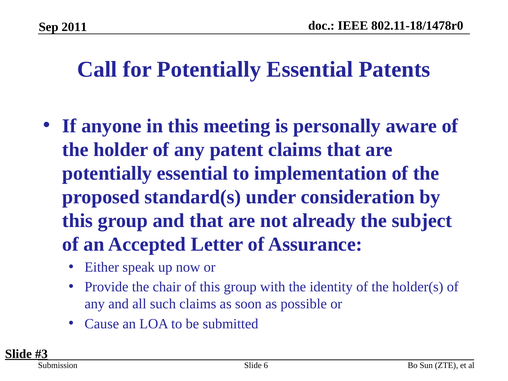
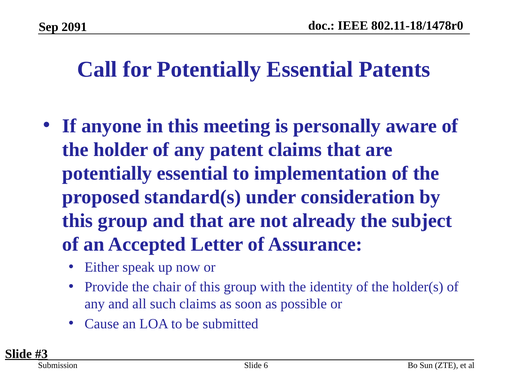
2011: 2011 -> 2091
